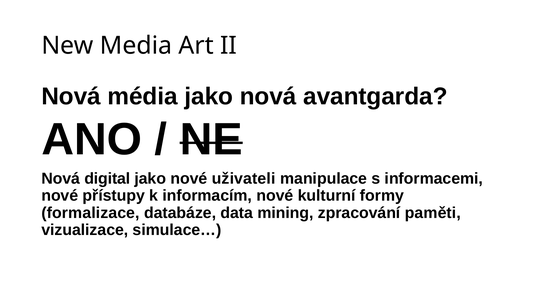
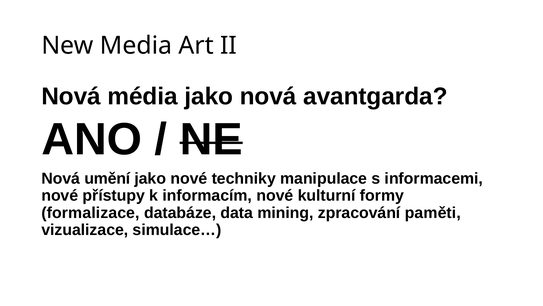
digital: digital -> umění
uživateli: uživateli -> techniky
